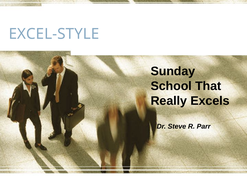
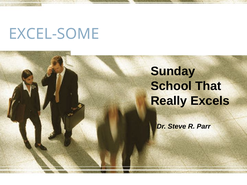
EXCEL-STYLE: EXCEL-STYLE -> EXCEL-SOME
